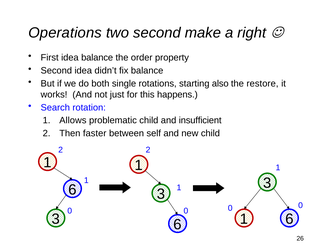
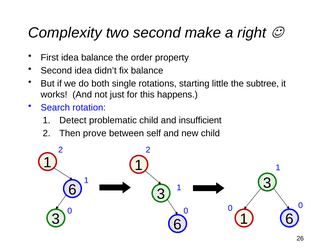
Operations: Operations -> Complexity
also: also -> little
restore: restore -> subtree
Allows: Allows -> Detect
faster: faster -> prove
